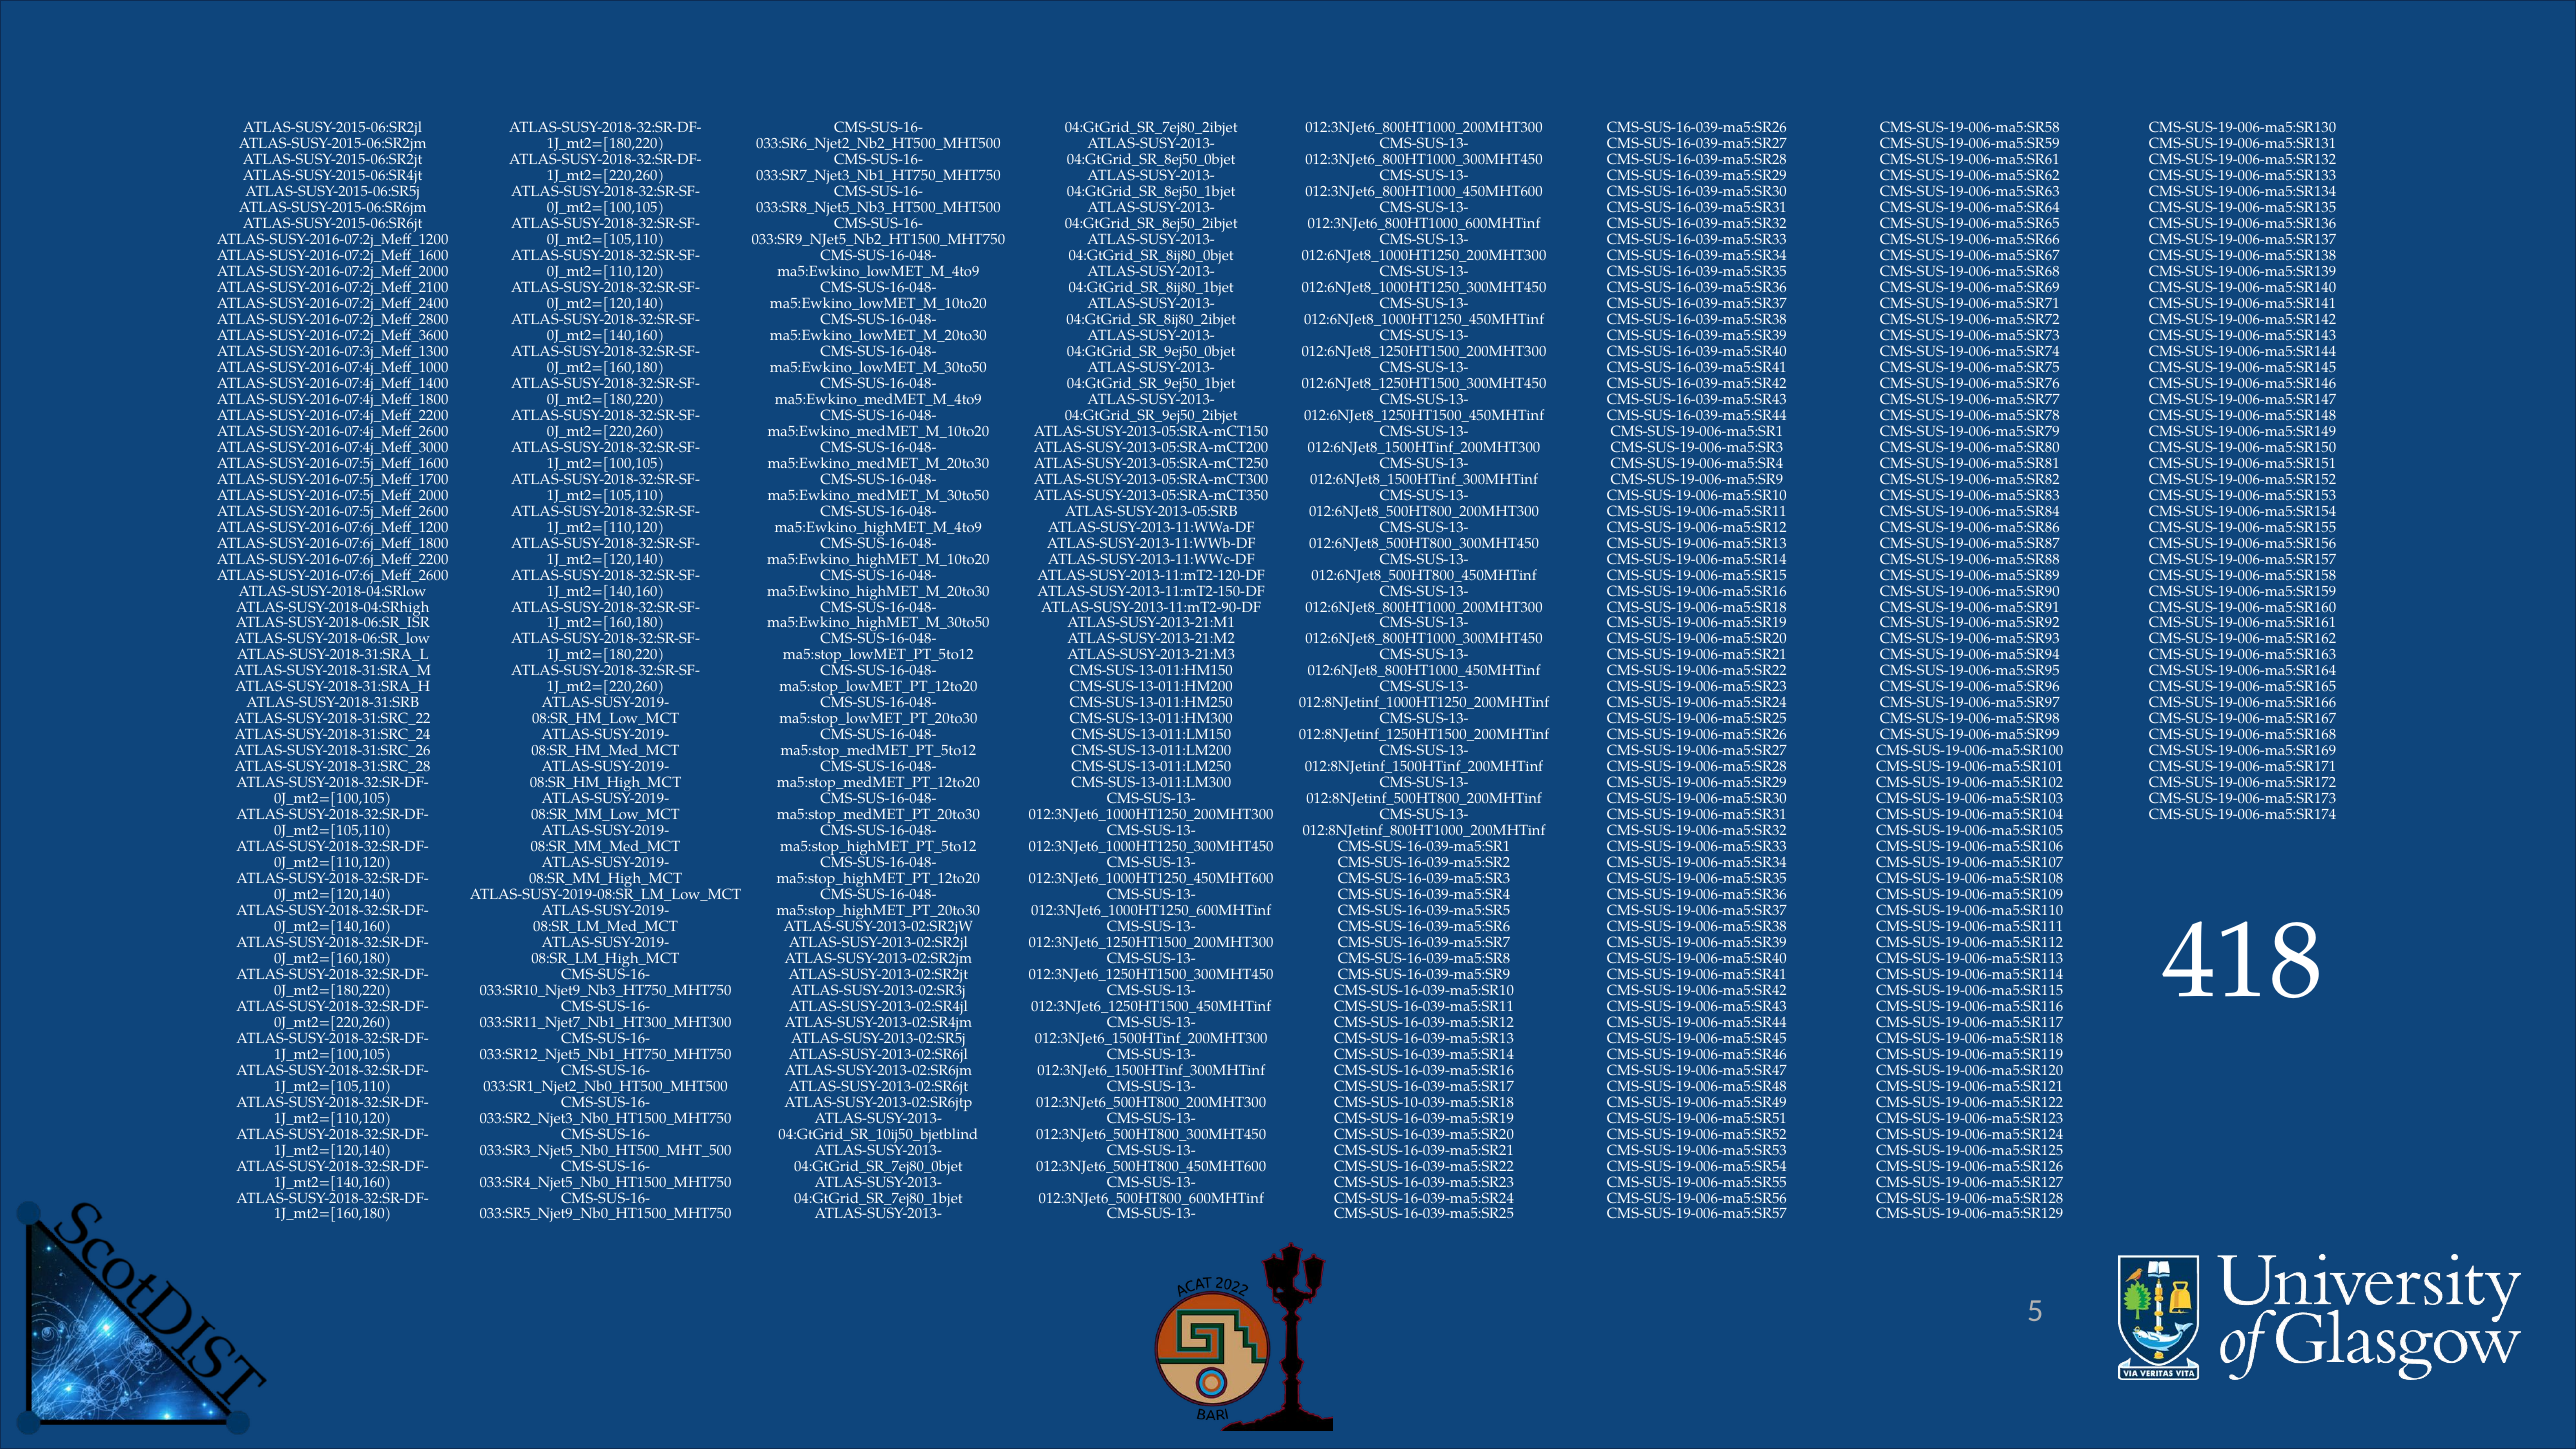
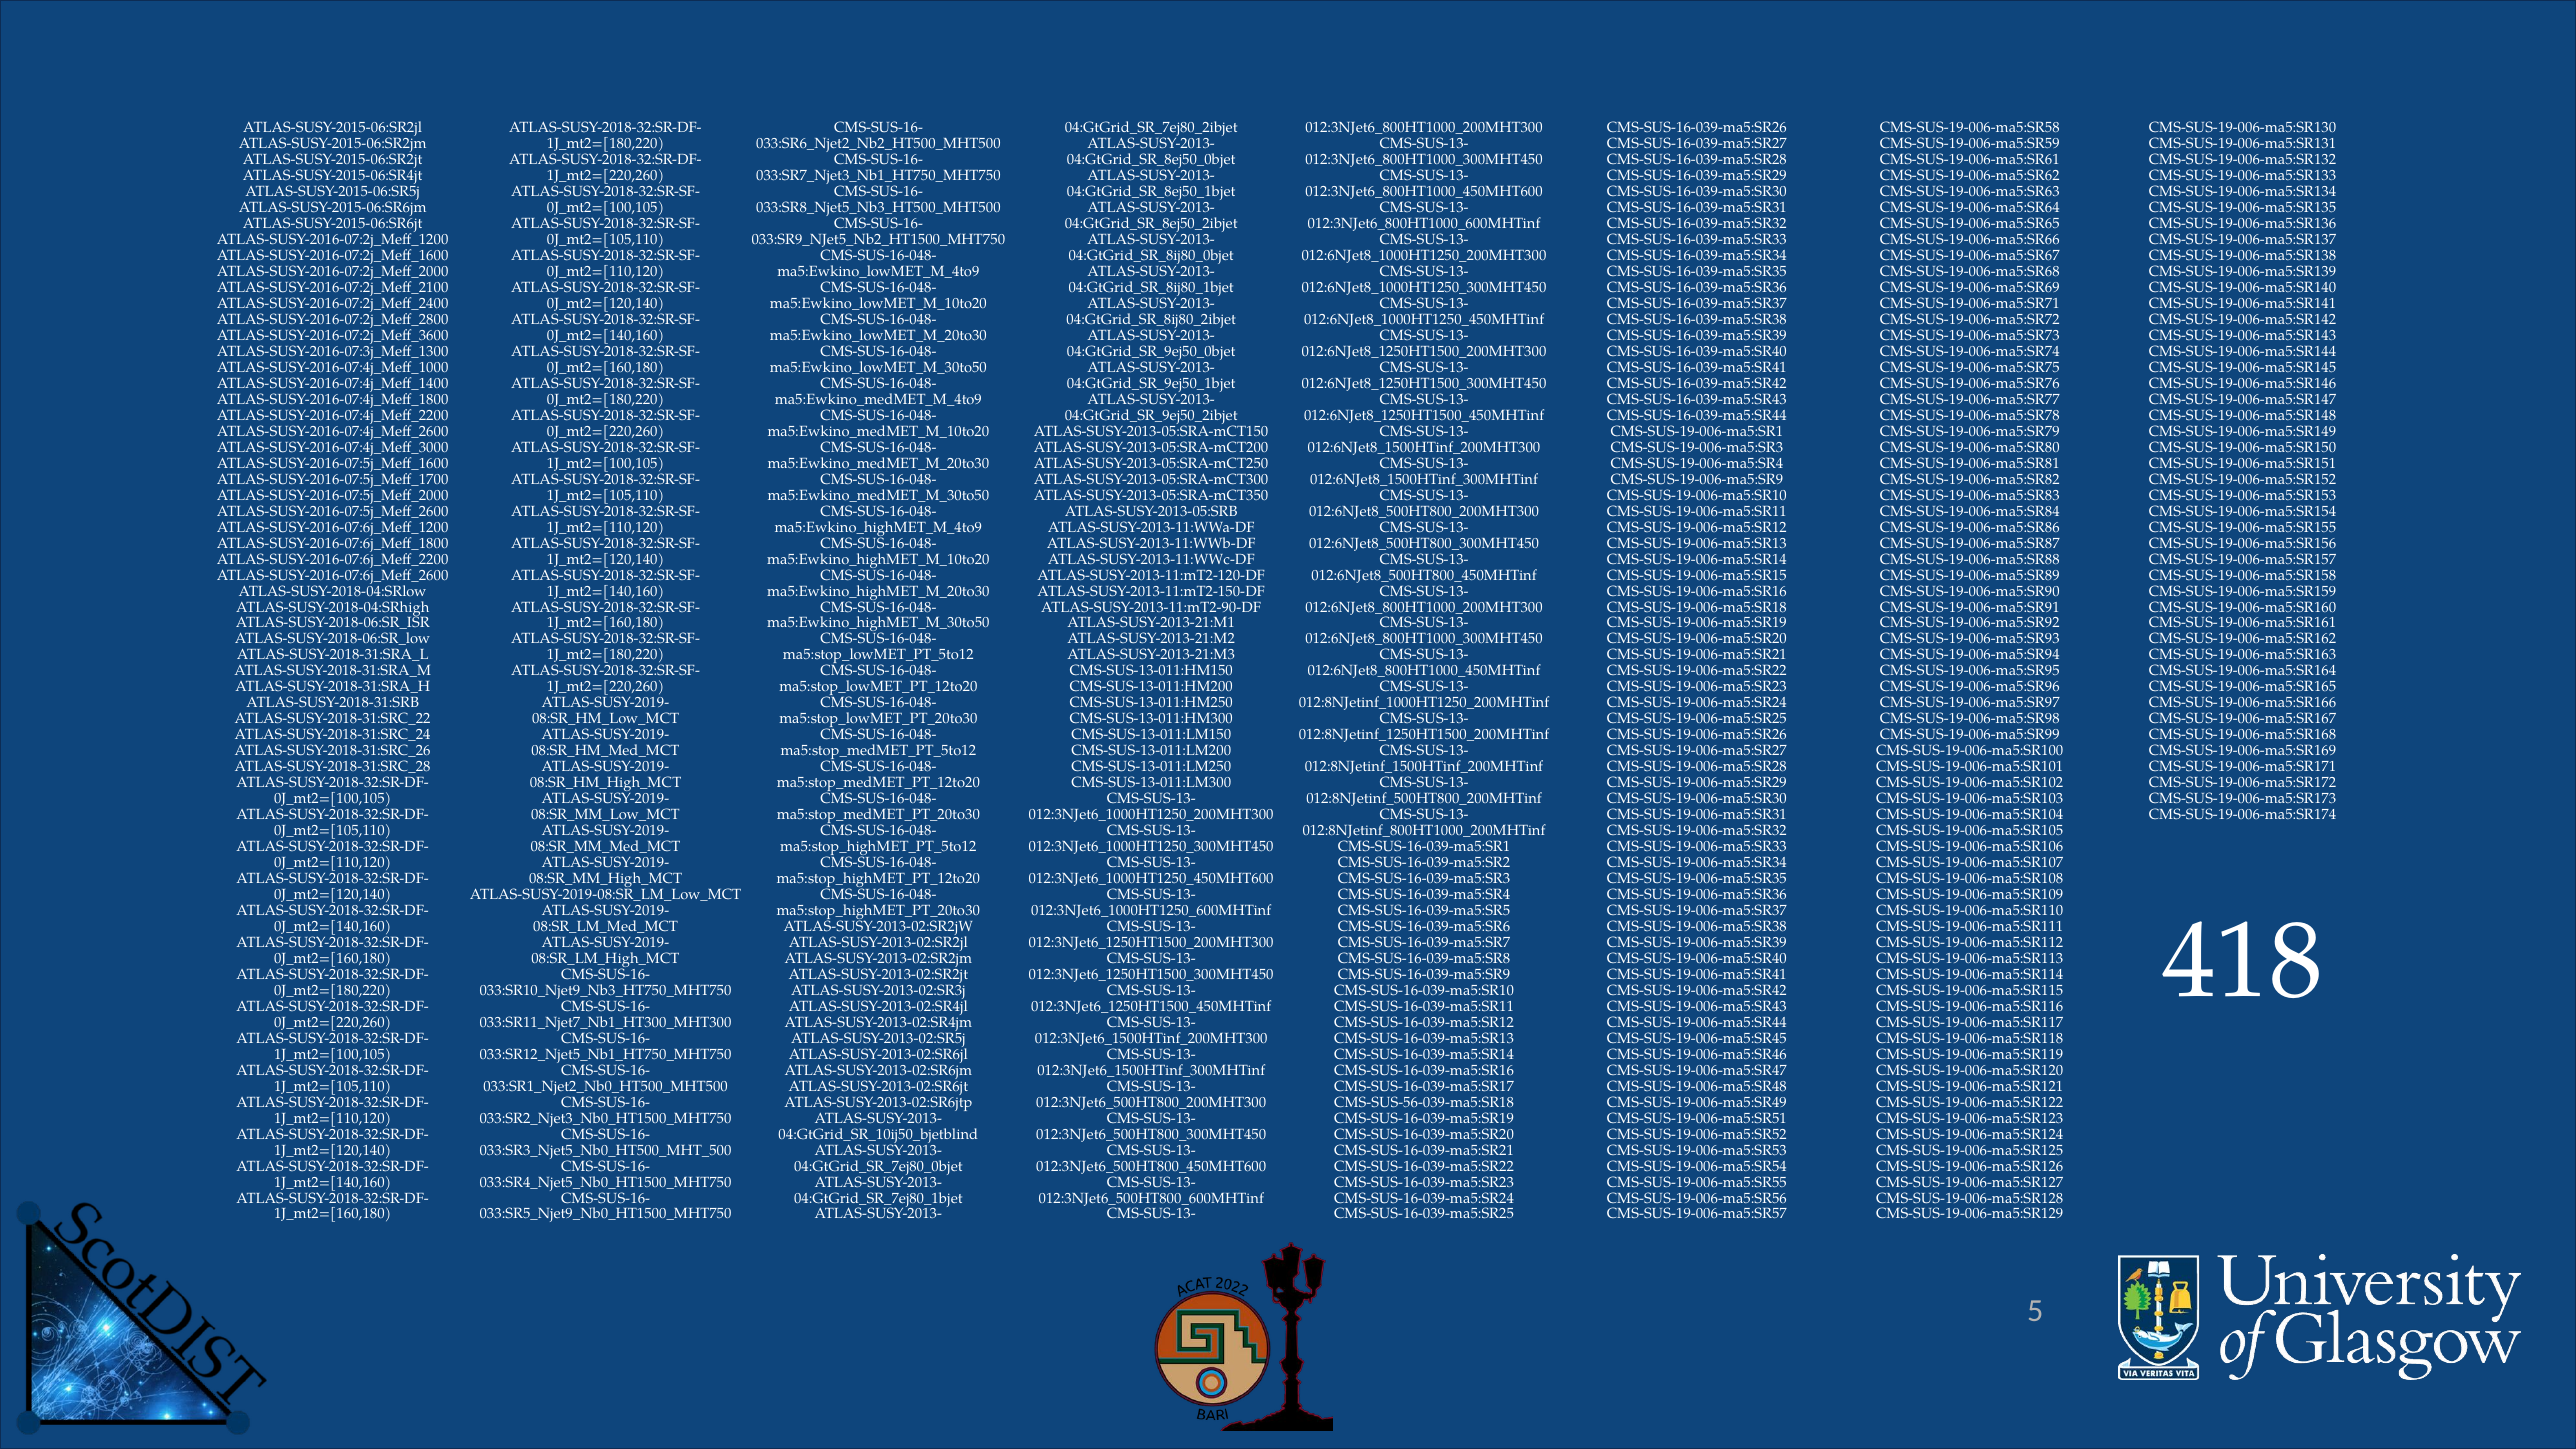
CMS-SUS-10-039-ma5:SR18: CMS-SUS-10-039-ma5:SR18 -> CMS-SUS-56-039-ma5:SR18
